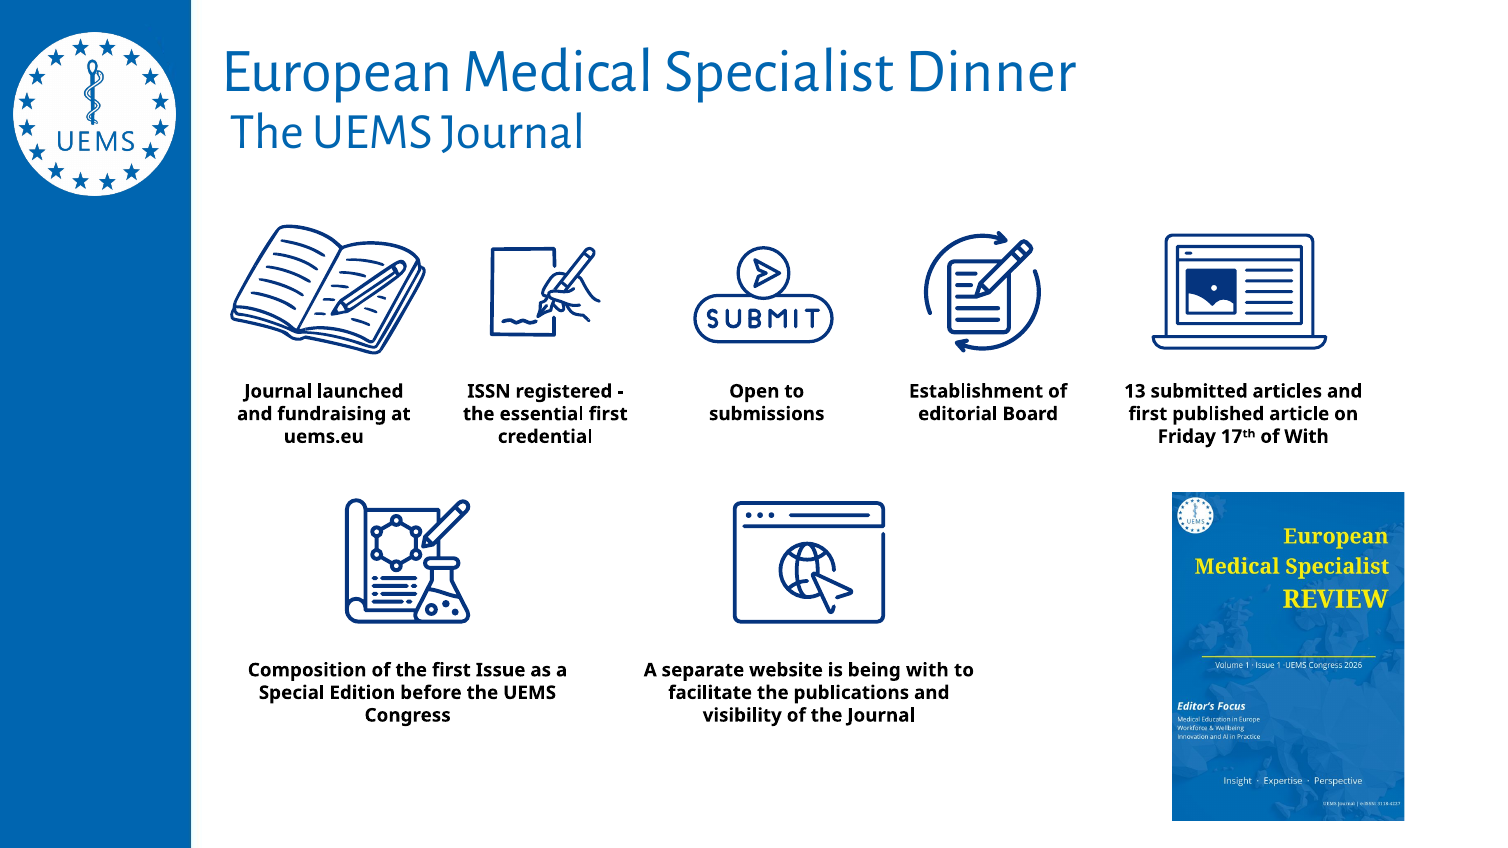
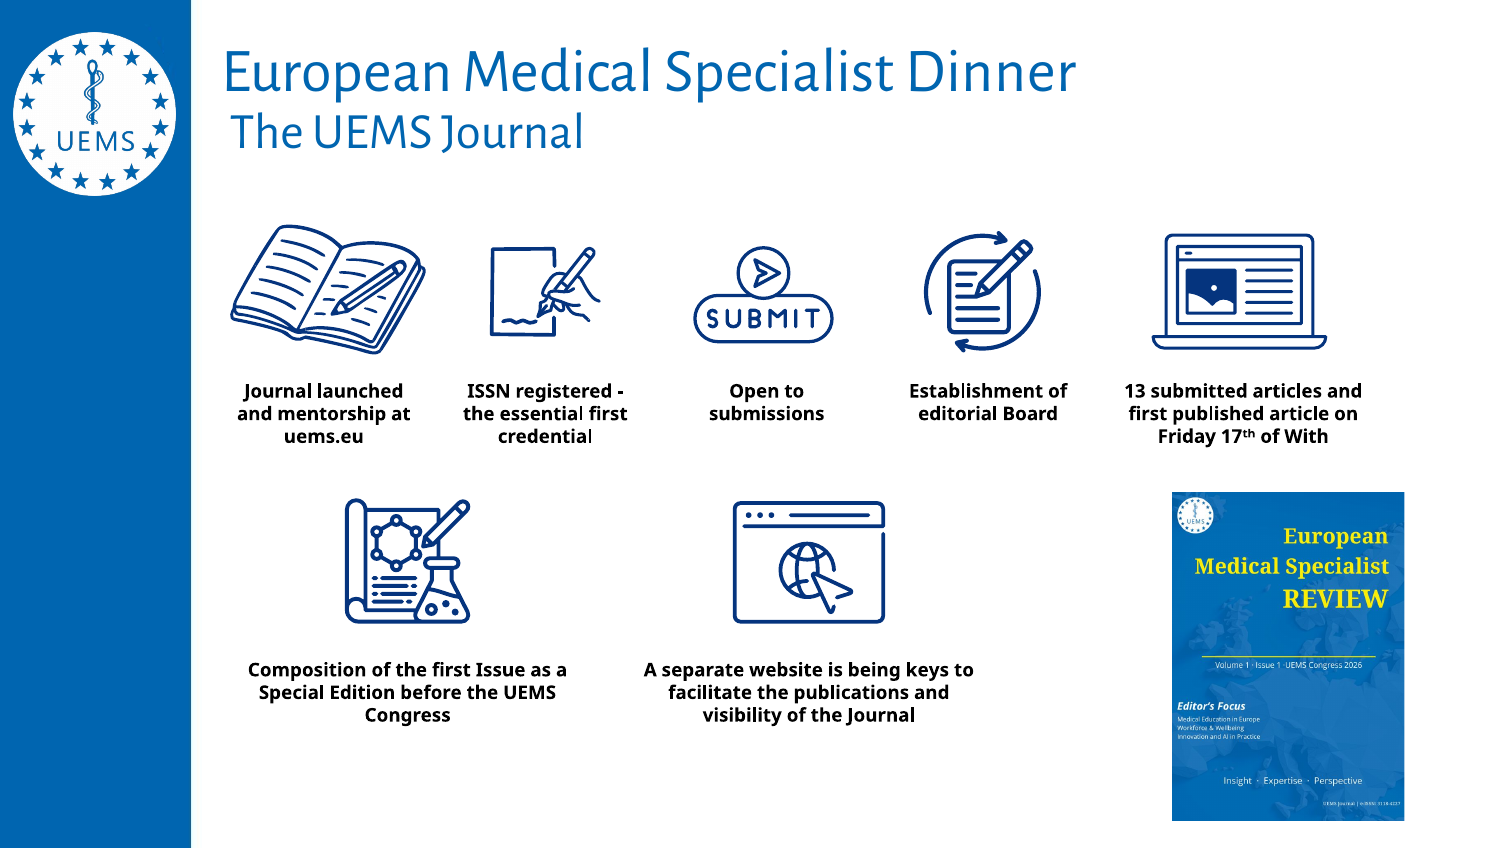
fundraising: fundraising -> mentorship
being with: with -> keys
